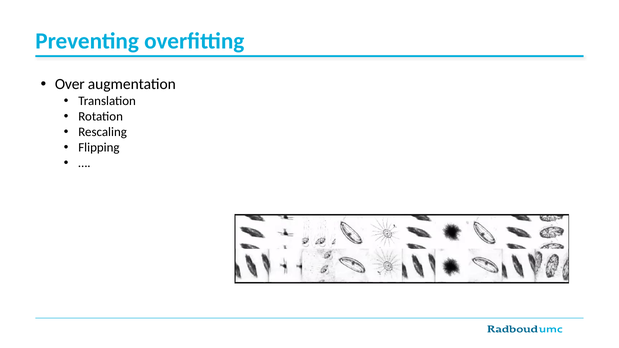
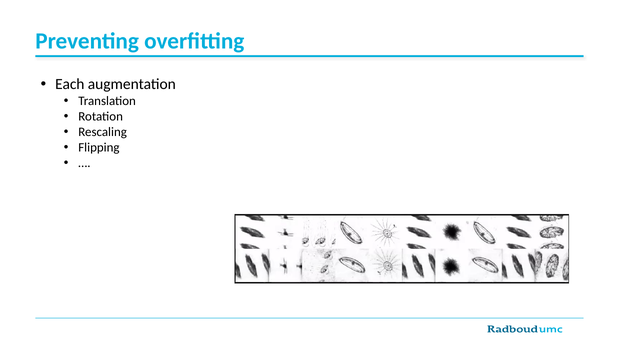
Over: Over -> Each
